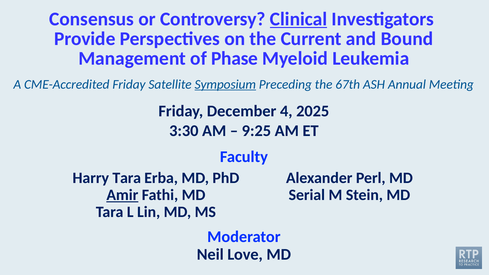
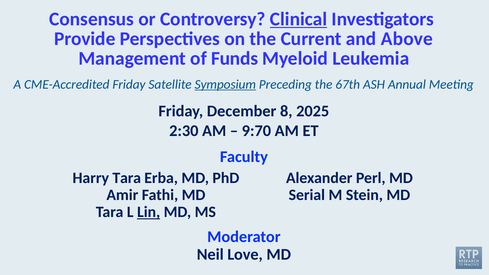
Bound: Bound -> Above
Phase: Phase -> Funds
4: 4 -> 8
3:30: 3:30 -> 2:30
9:25: 9:25 -> 9:70
Amir underline: present -> none
Lin underline: none -> present
